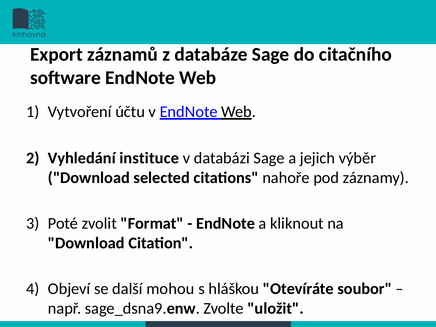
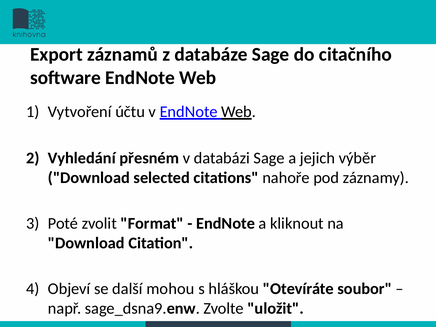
instituce: instituce -> přesném
